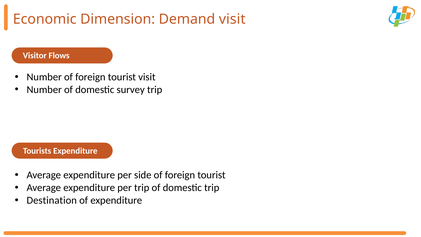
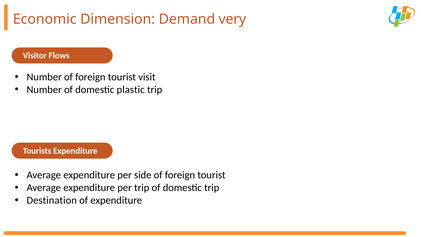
Demand visit: visit -> very
survey: survey -> plastic
